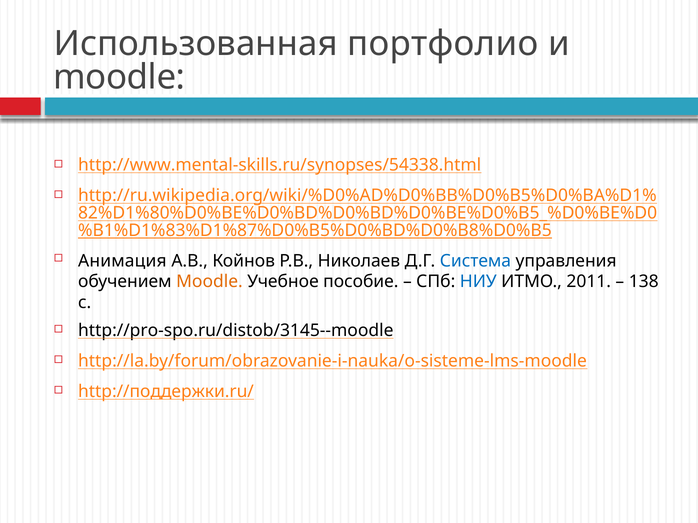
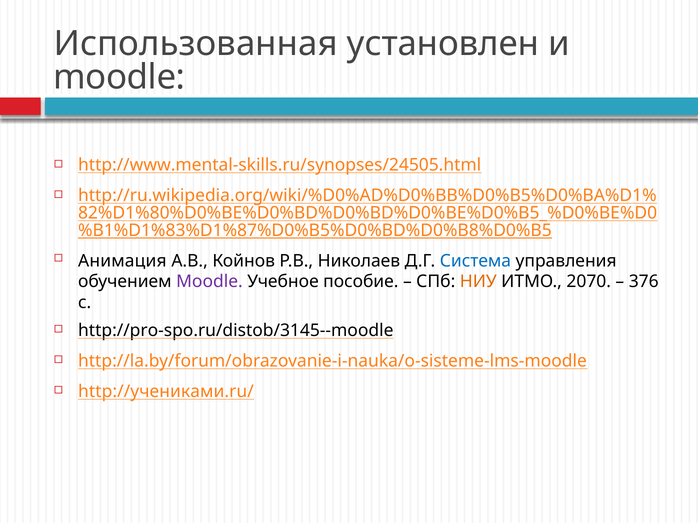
портфолио: портфолио -> установлен
http://www.mental-skills.ru/synopses/54338.html: http://www.mental-skills.ru/synopses/54338.html -> http://www.mental-skills.ru/synopses/24505.html
Moodle at (209, 282) colour: orange -> purple
НИУ colour: blue -> orange
2011: 2011 -> 2070
138: 138 -> 376
http://поддержки.ru/: http://поддержки.ru/ -> http://учениками.ru/
